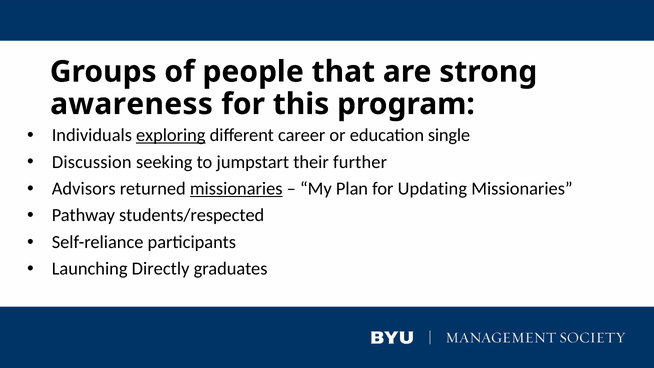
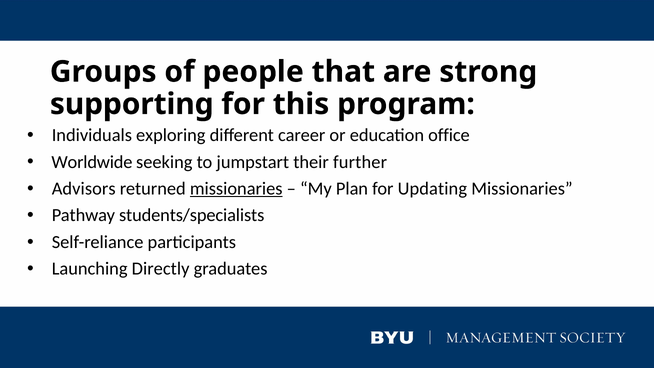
awareness: awareness -> supporting
exploring underline: present -> none
single: single -> office
Discussion: Discussion -> Worldwide
students/respected: students/respected -> students/specialists
